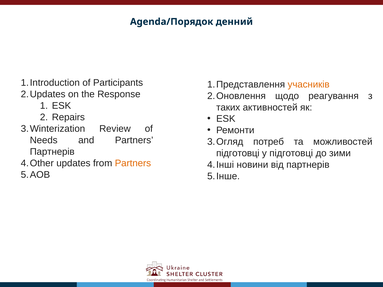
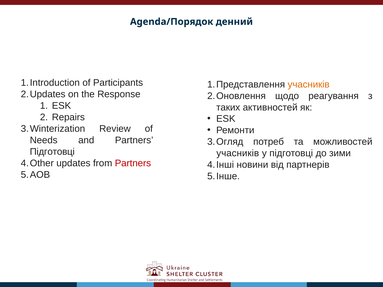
Партнерів at (52, 152): Партнерів -> Підготовці
підготовці at (238, 153): підготовці -> учасників
Partners at (133, 163) colour: orange -> red
